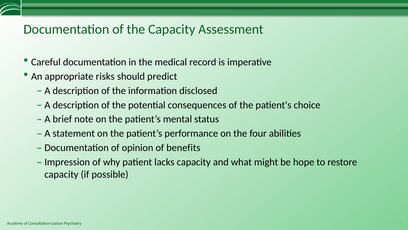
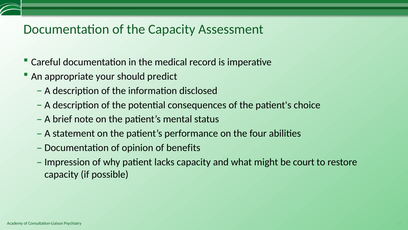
risks: risks -> your
hope: hope -> court
